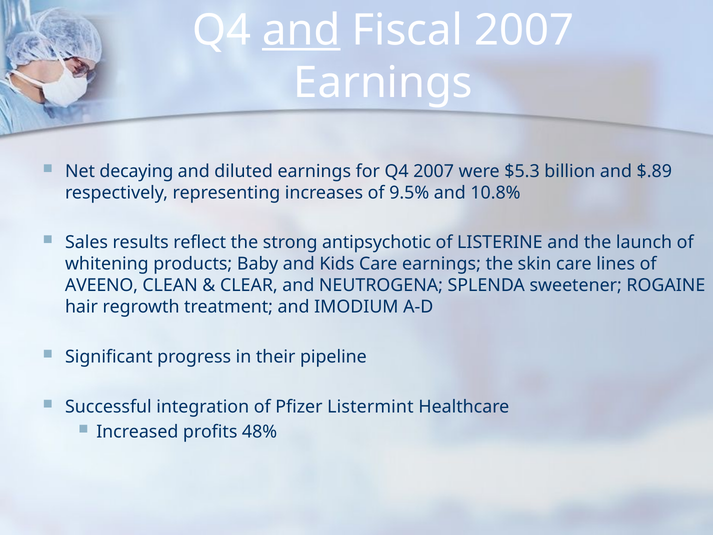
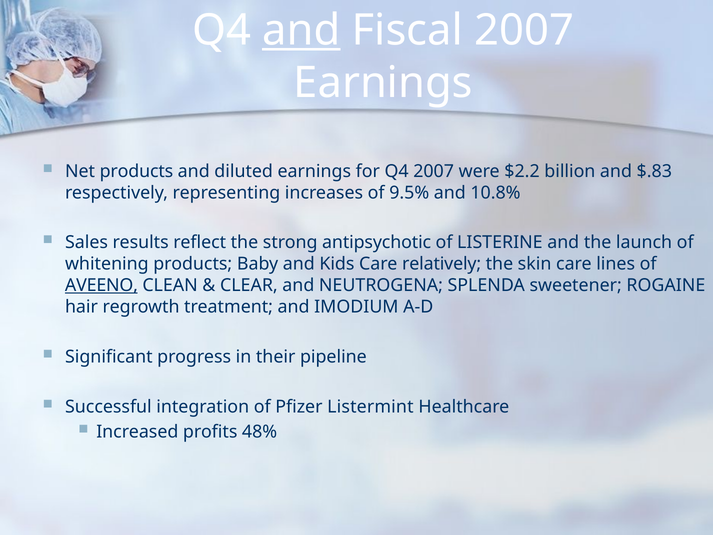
Net decaying: decaying -> products
$5.3: $5.3 -> $2.2
$.89: $.89 -> $.83
Care earnings: earnings -> relatively
AVEENO underline: none -> present
